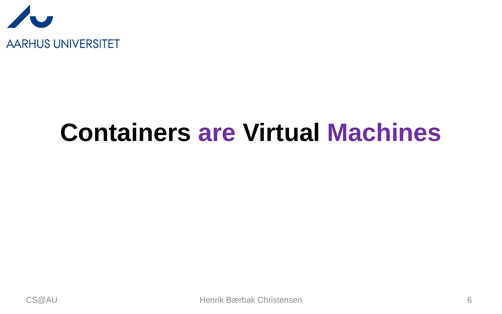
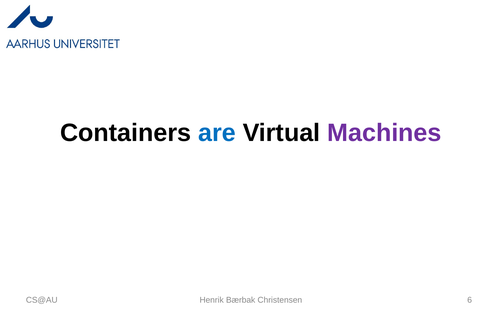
are colour: purple -> blue
